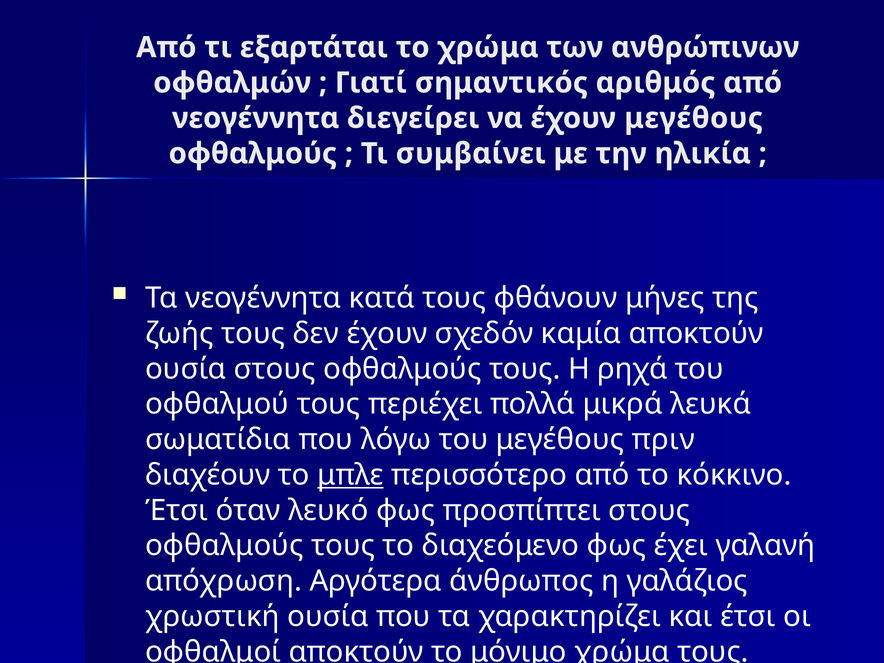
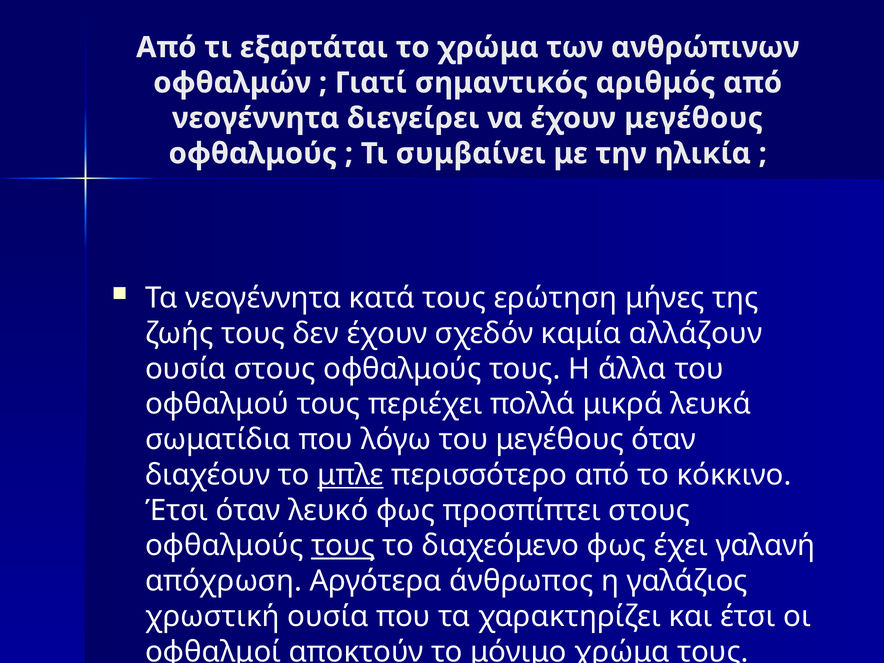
φθάνουν: φθάνουν -> ερώτηση
καμία αποκτούν: αποκτούν -> αλλάζουν
ρηχά: ρηχά -> άλλα
μεγέθους πριν: πριν -> όταν
τους at (343, 546) underline: none -> present
